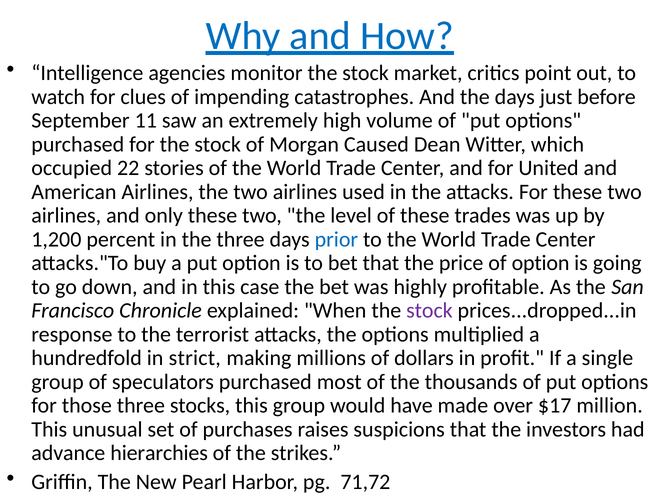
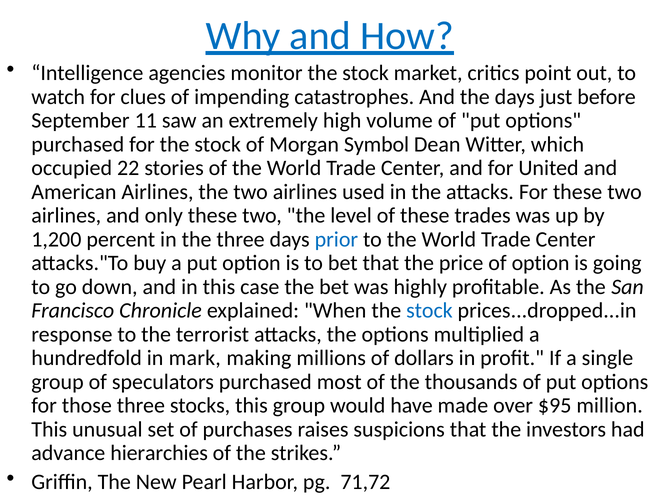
Caused: Caused -> Symbol
stock at (429, 311) colour: purple -> blue
strict: strict -> mark
$17: $17 -> $95
